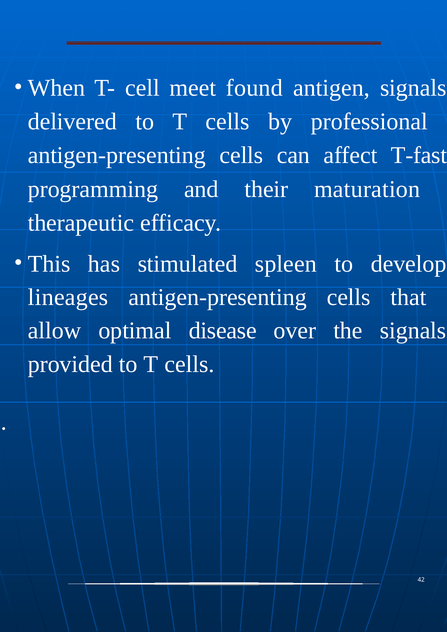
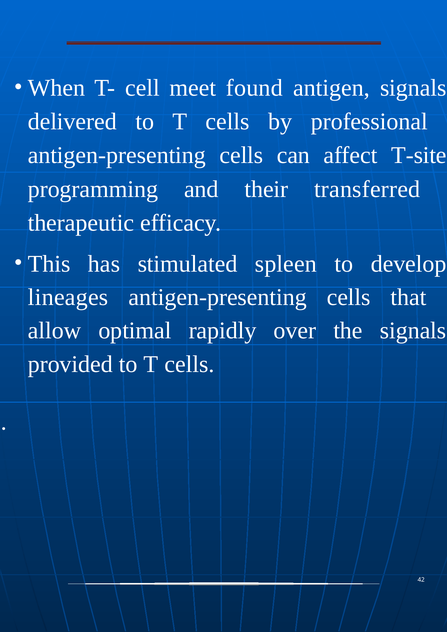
T-fast: T-fast -> T-site
maturation: maturation -> transferred
disease: disease -> rapidly
